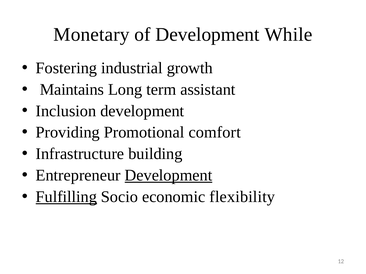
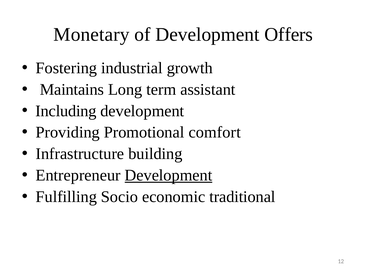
While: While -> Offers
Inclusion: Inclusion -> Including
Fulfilling underline: present -> none
flexibility: flexibility -> traditional
